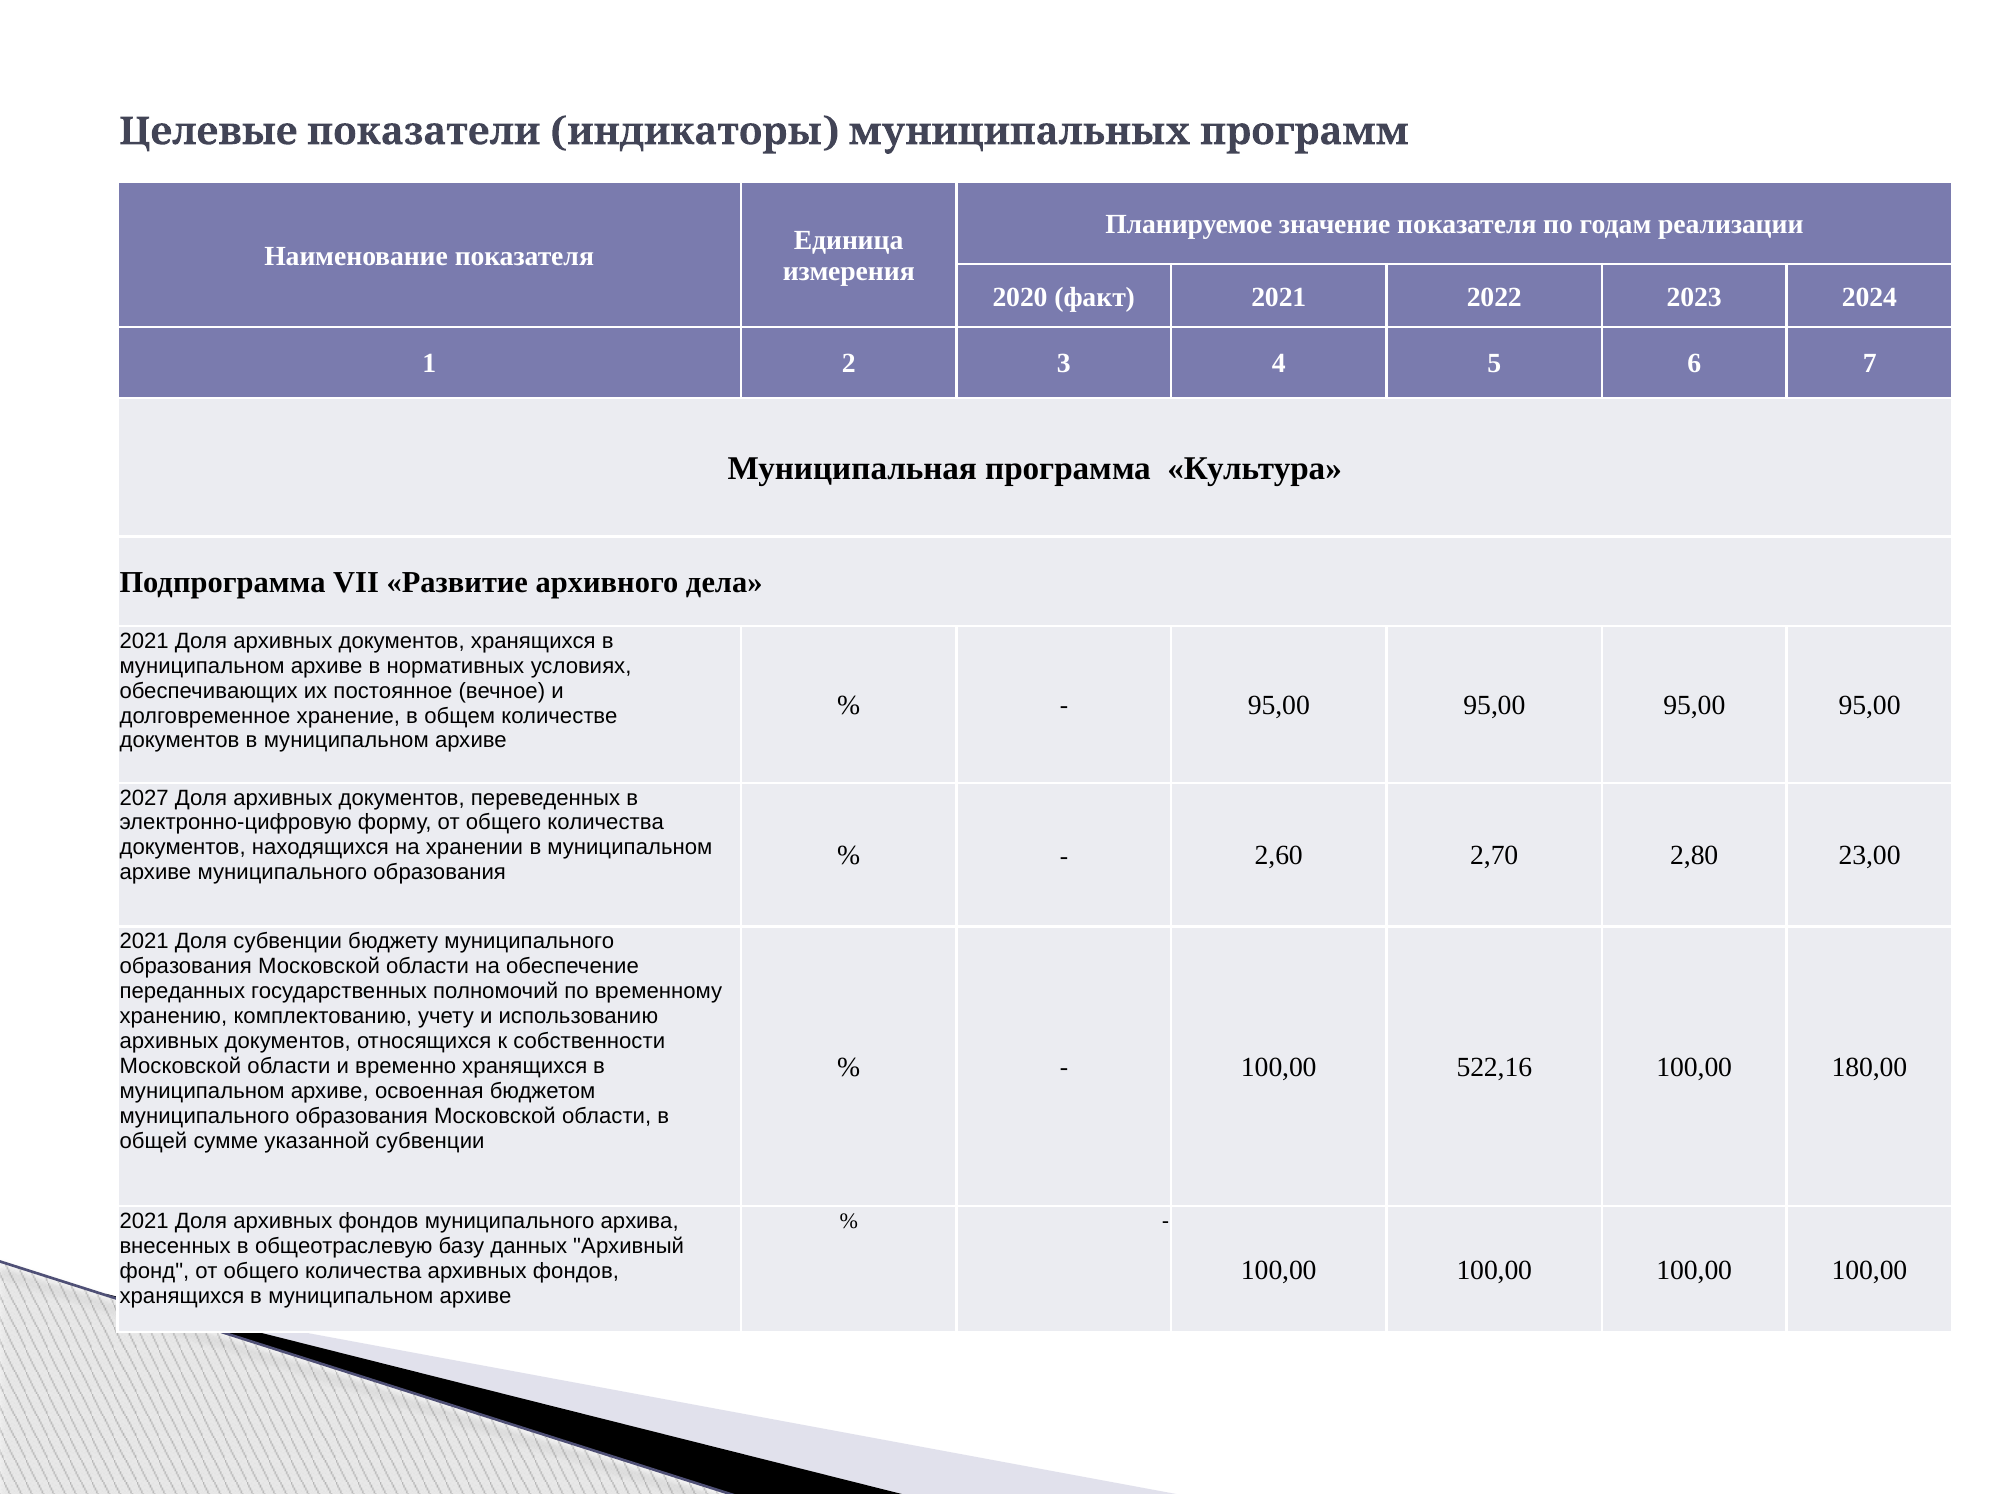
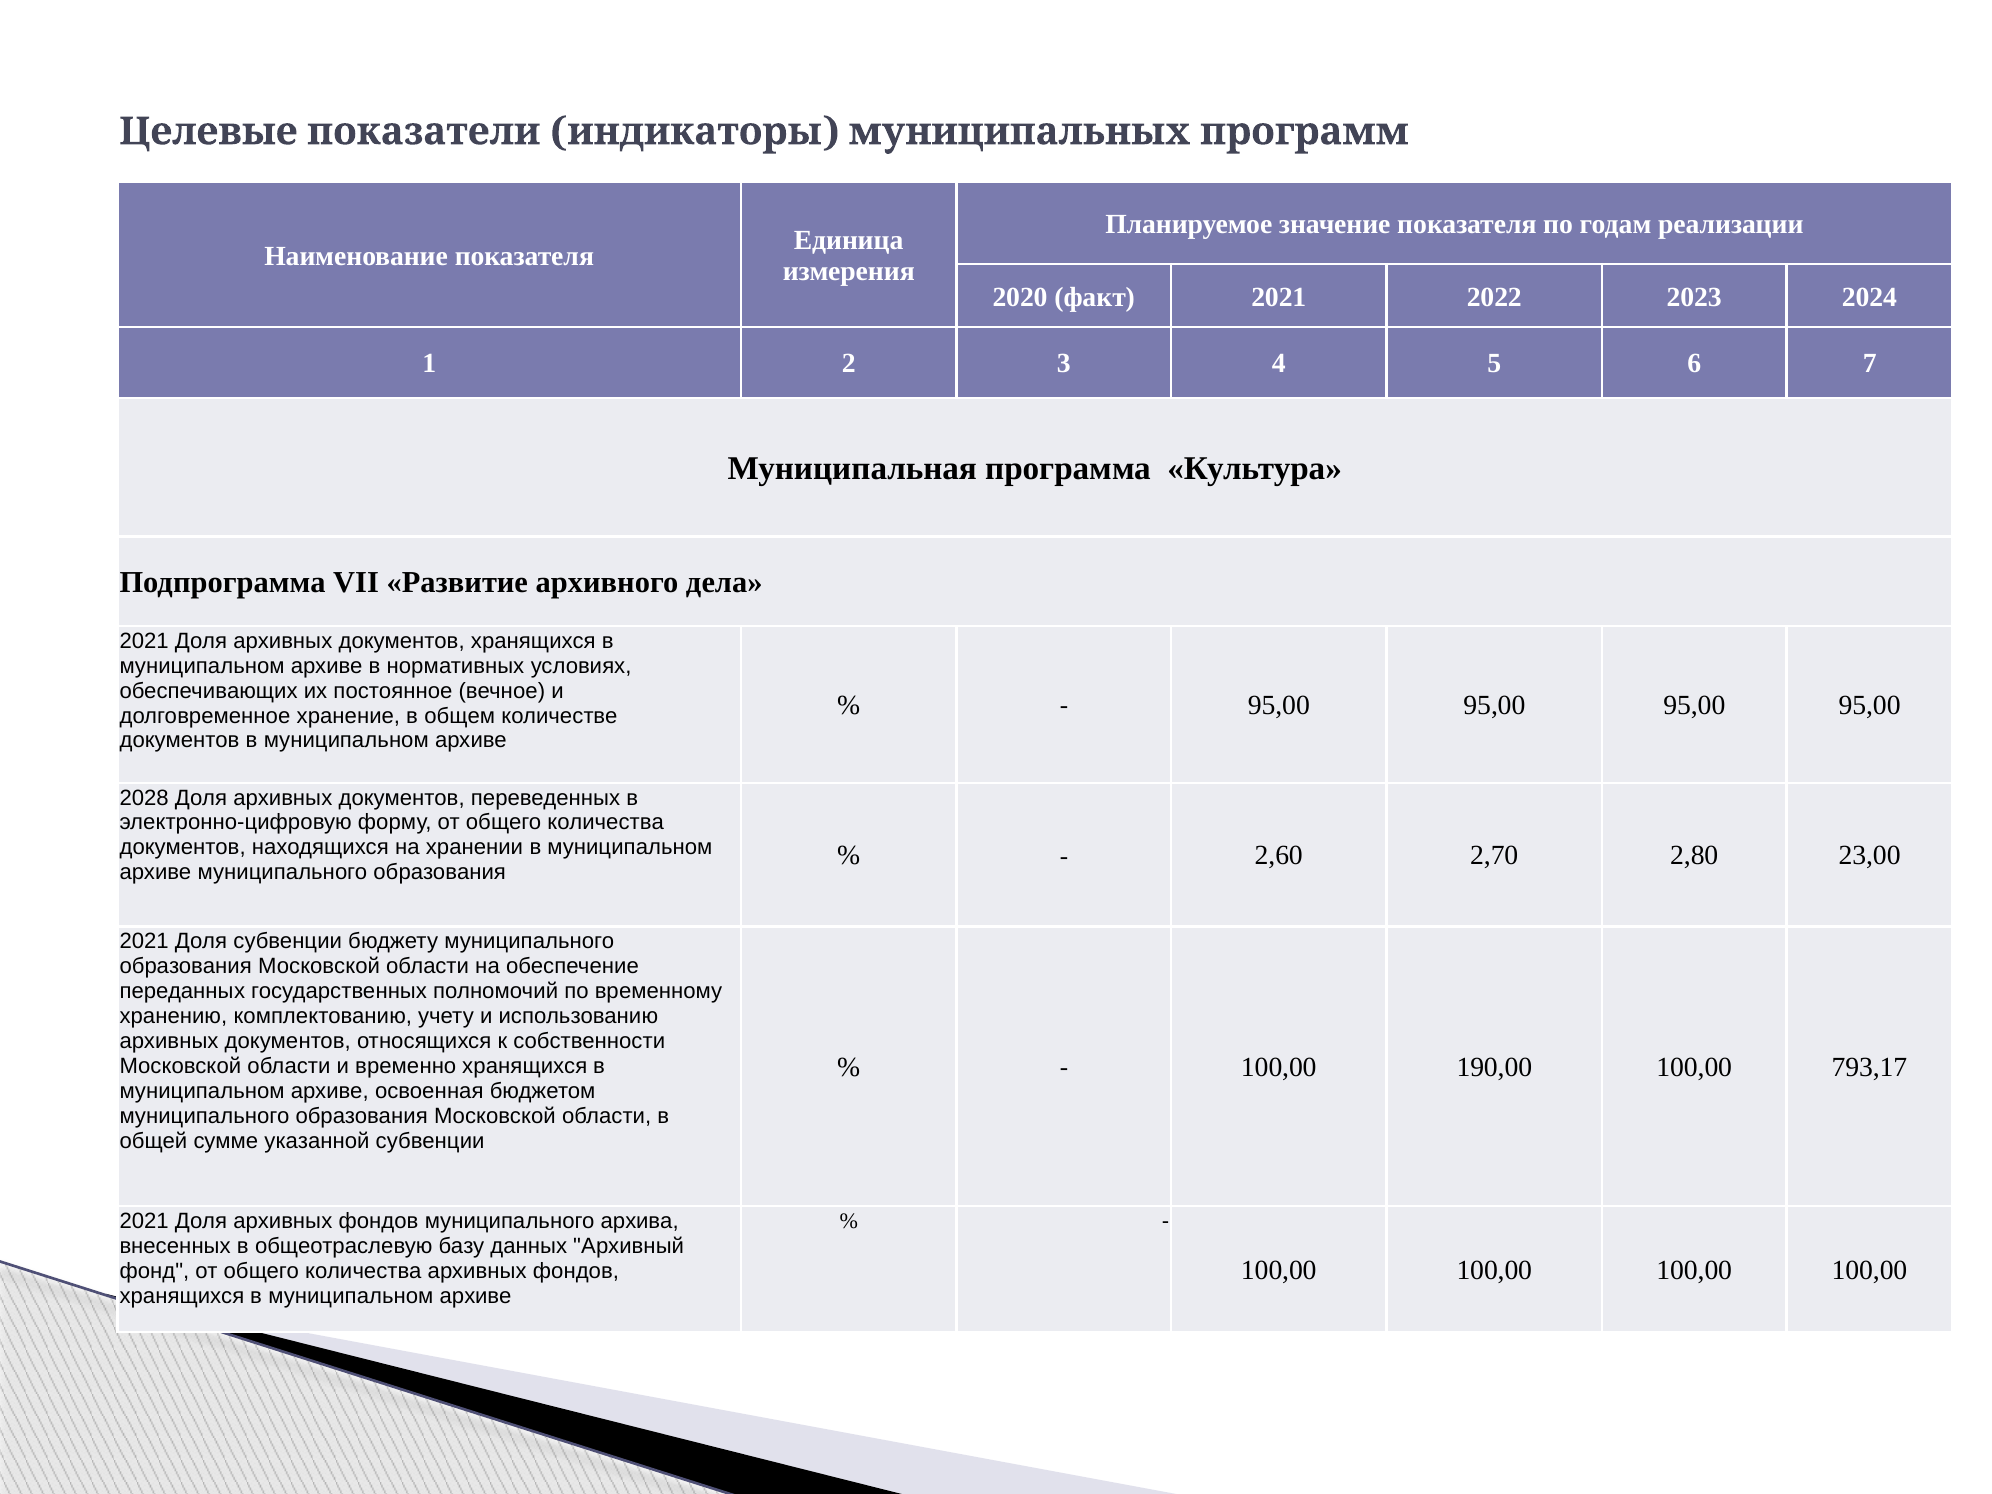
2027: 2027 -> 2028
522,16: 522,16 -> 190,00
180,00: 180,00 -> 793,17
